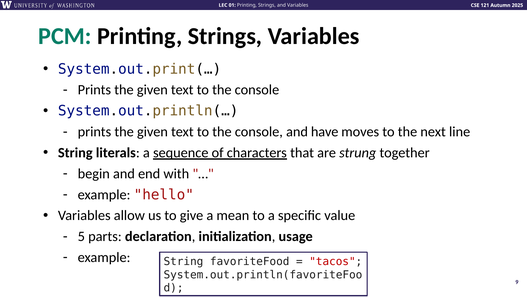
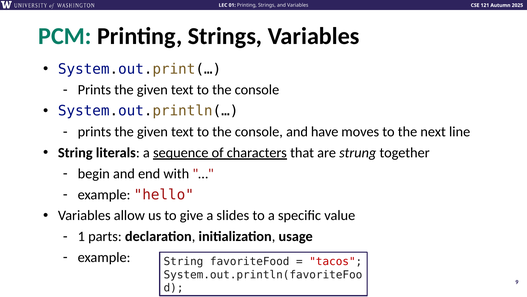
mean: mean -> slides
5: 5 -> 1
